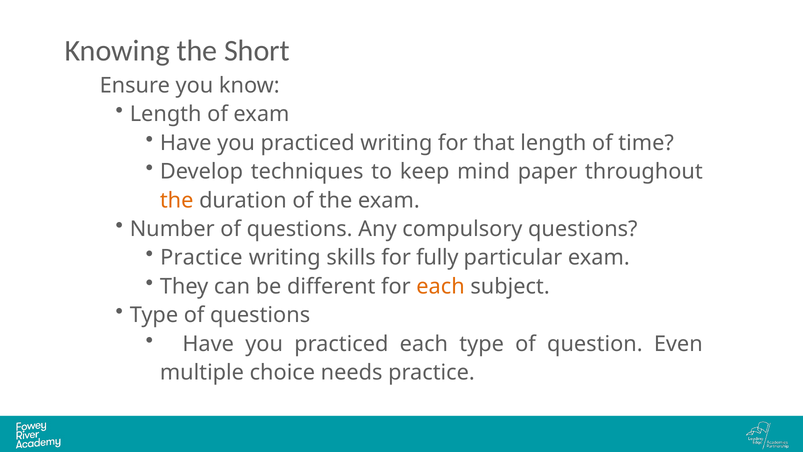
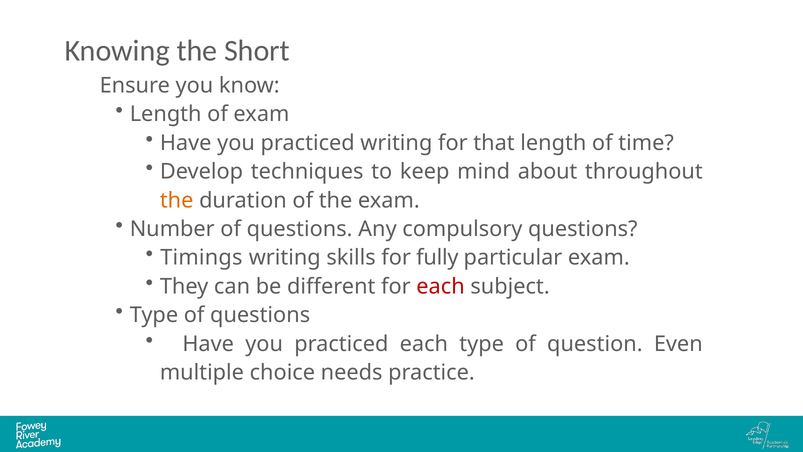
paper: paper -> about
Practice at (201, 258): Practice -> Timings
each at (441, 286) colour: orange -> red
